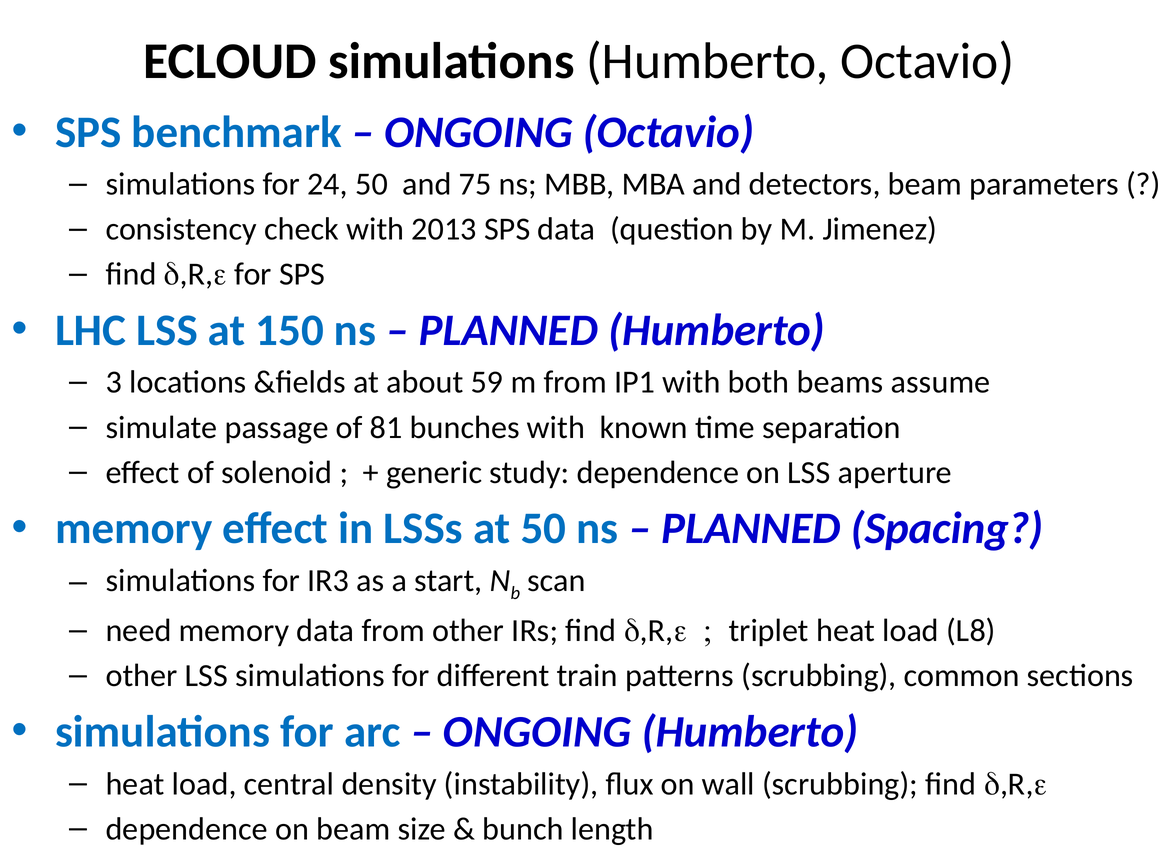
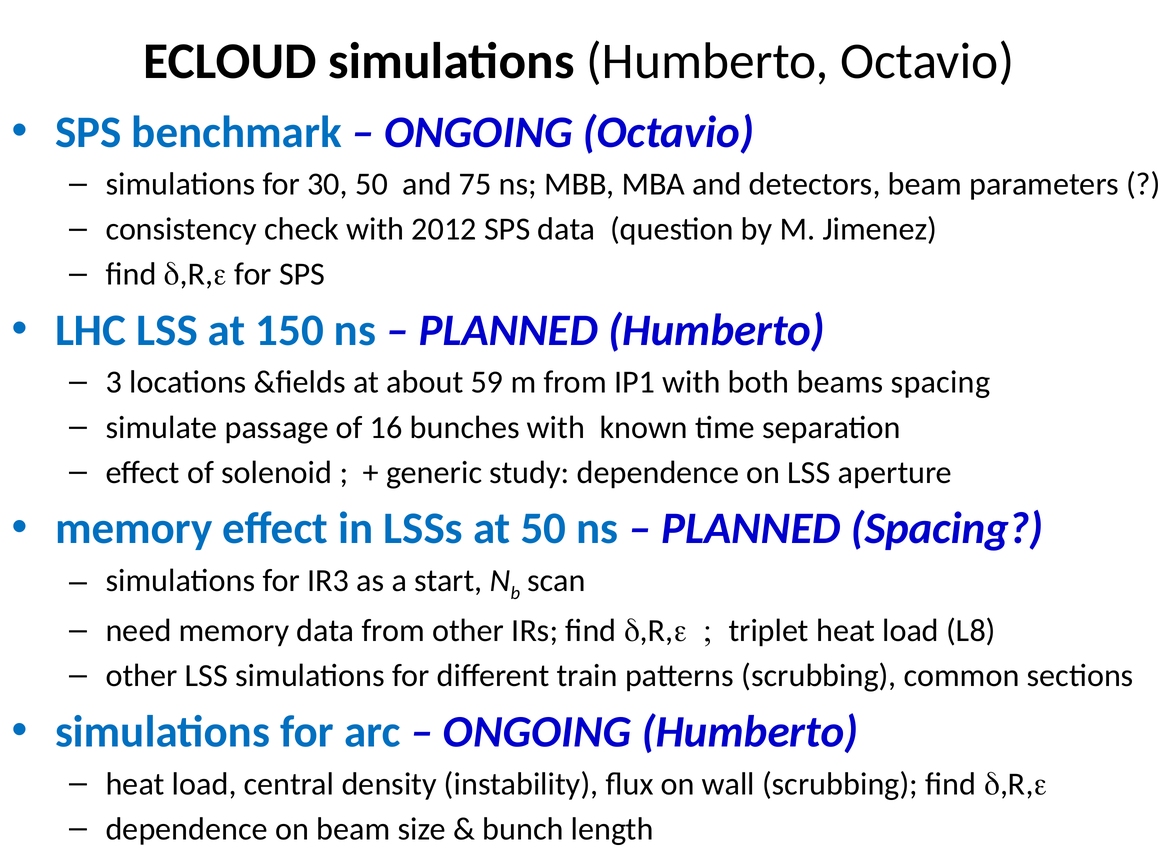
24: 24 -> 30
2013: 2013 -> 2012
beams assume: assume -> spacing
81: 81 -> 16
